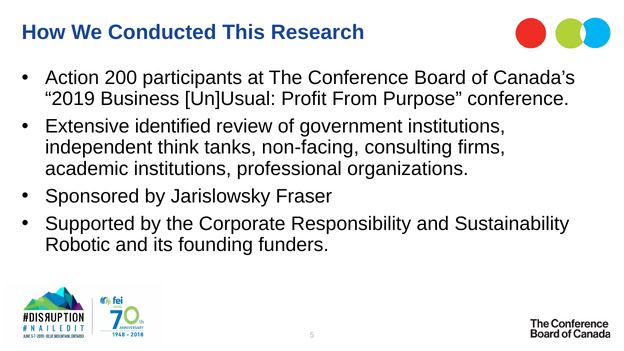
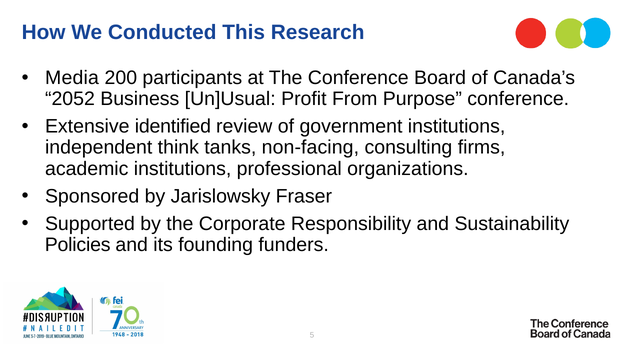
Action: Action -> Media
2019: 2019 -> 2052
Robotic: Robotic -> Policies
